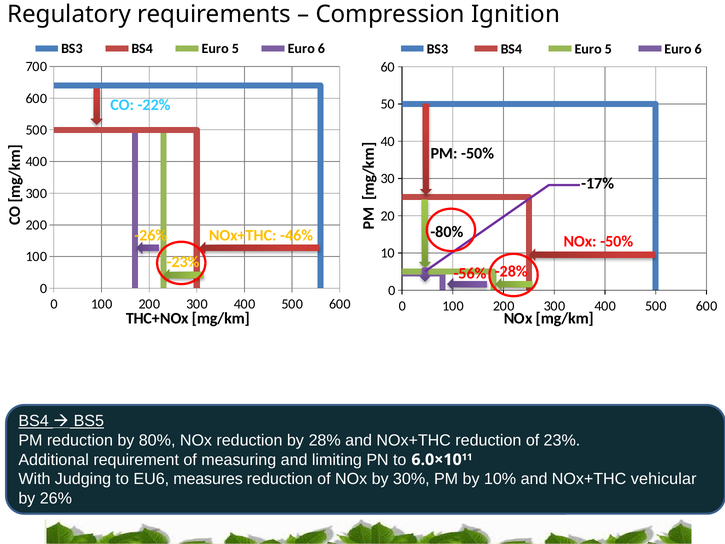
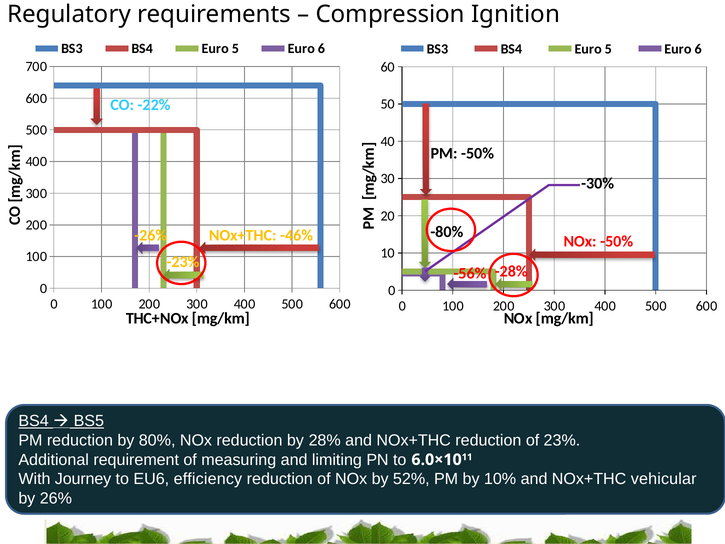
-17%: -17% -> -30%
Judging: Judging -> Journey
measures: measures -> efficiency
30%: 30% -> 52%
